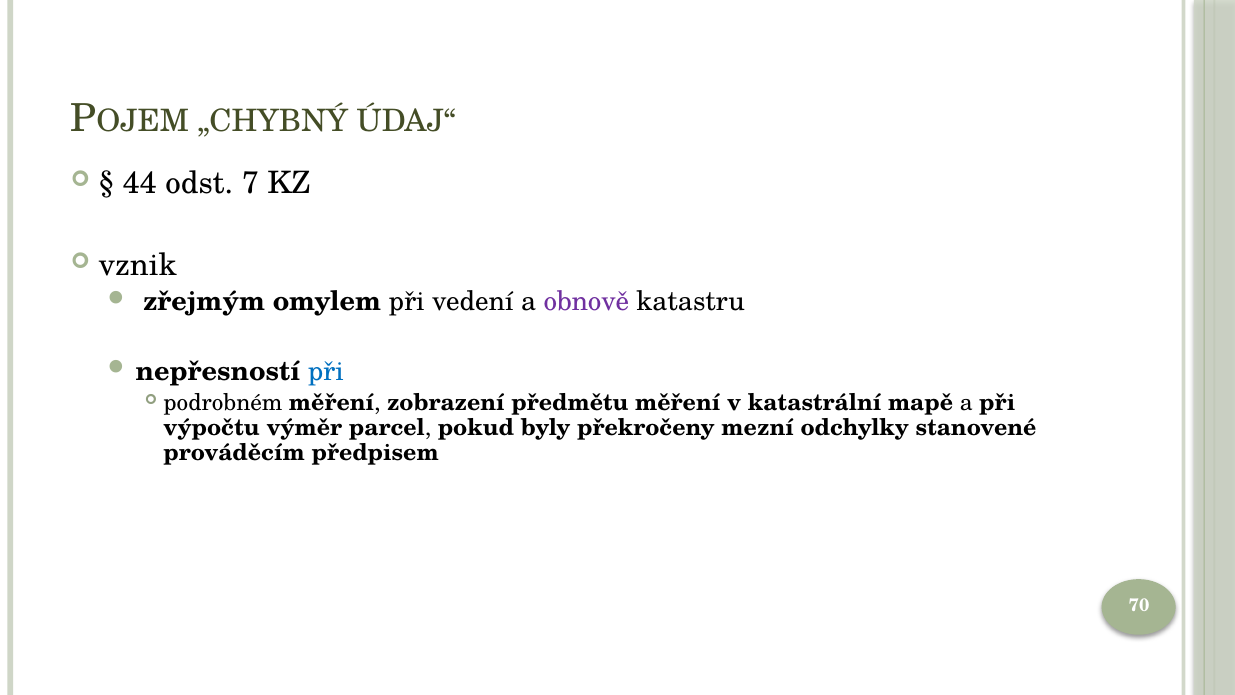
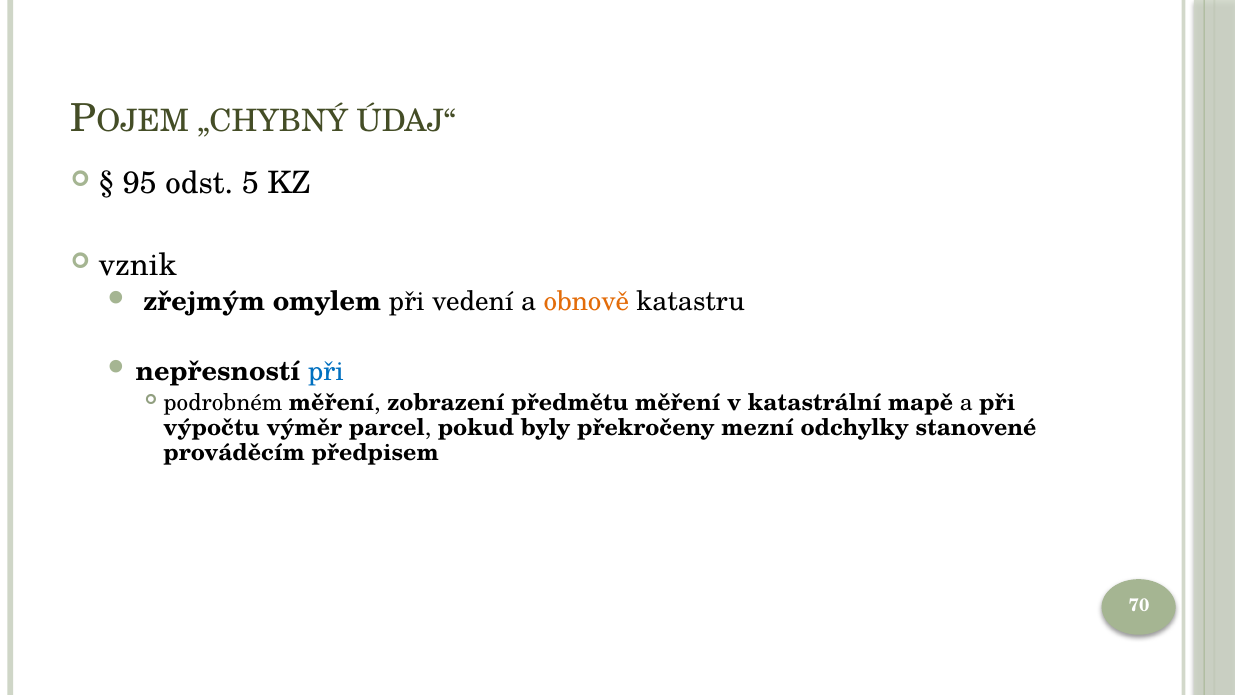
44: 44 -> 95
7: 7 -> 5
obnově colour: purple -> orange
